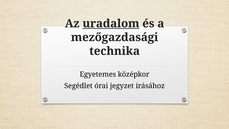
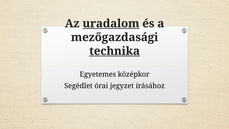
technika underline: none -> present
